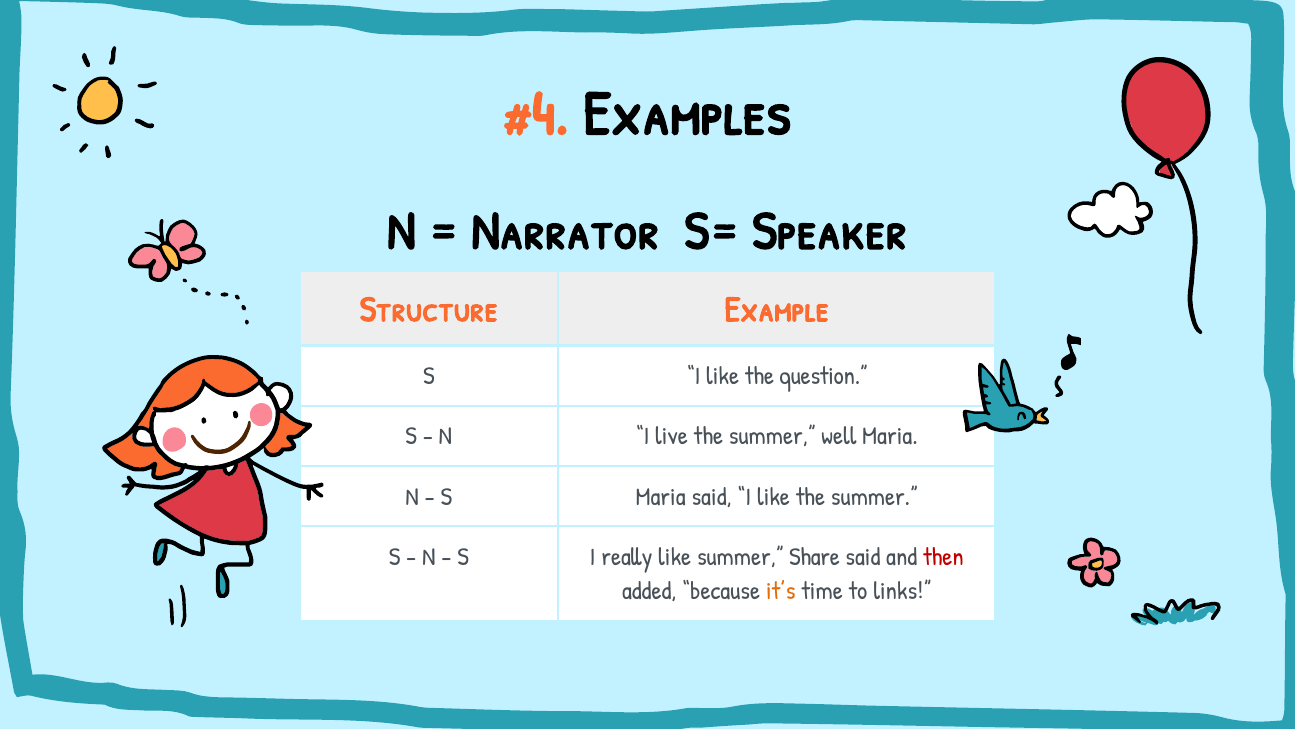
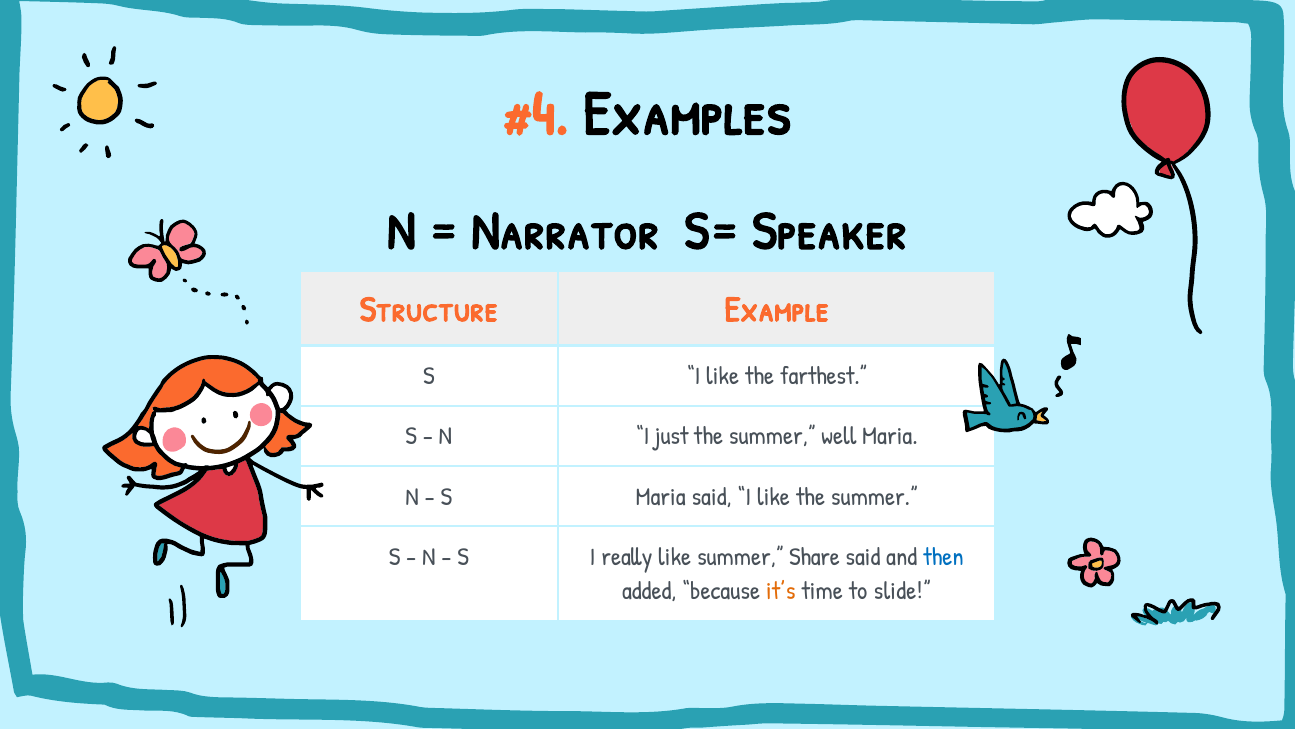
question: question -> farthest
live: live -> just
then colour: red -> blue
links: links -> slide
